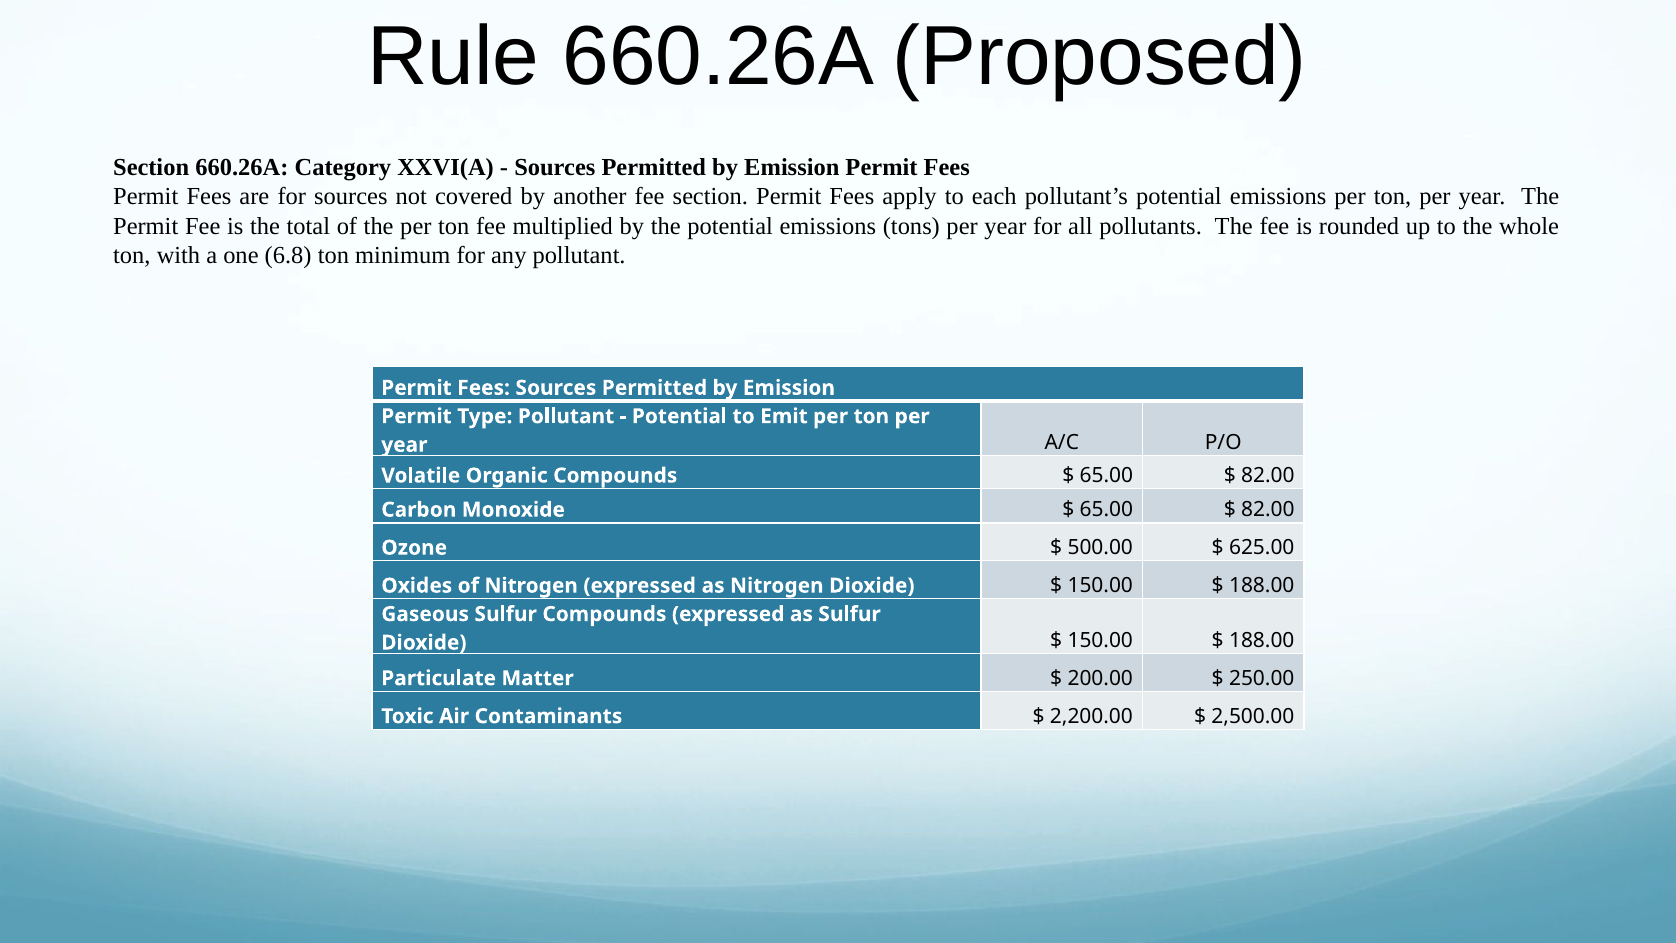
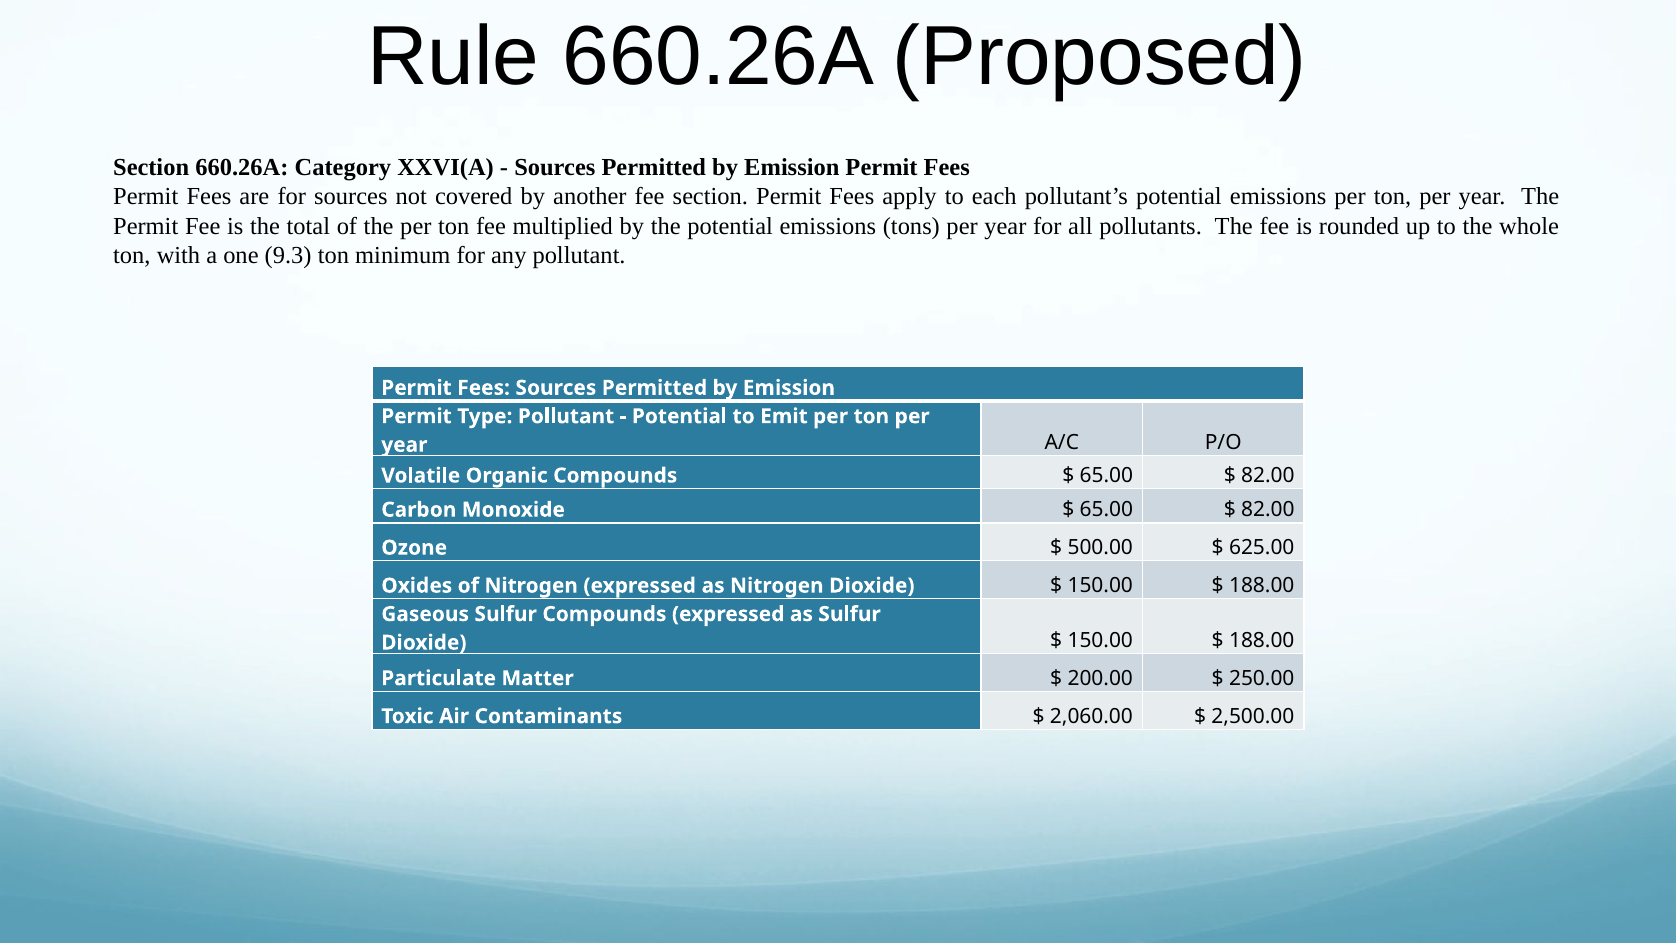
6.8: 6.8 -> 9.3
2,200.00: 2,200.00 -> 2,060.00
